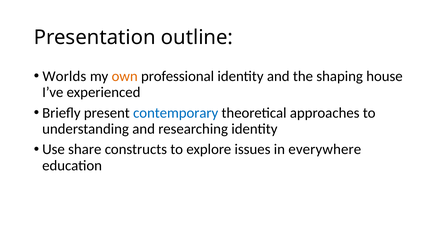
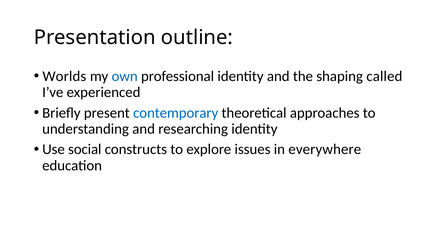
own colour: orange -> blue
house: house -> called
share: share -> social
